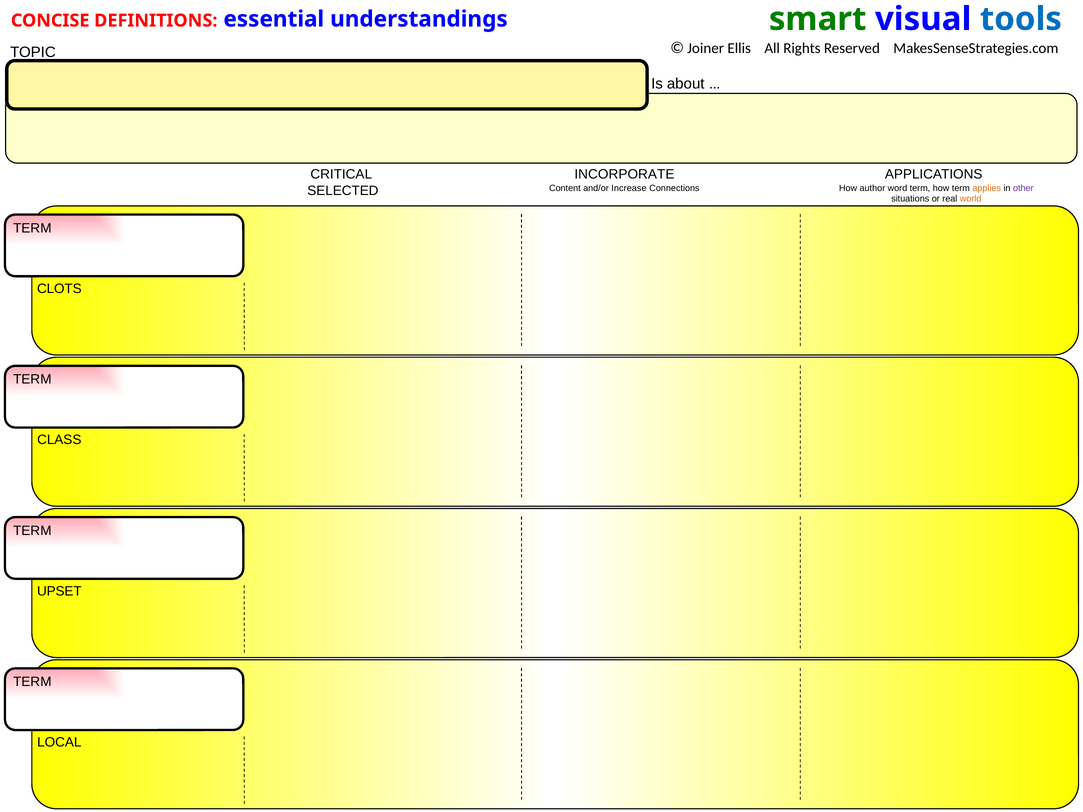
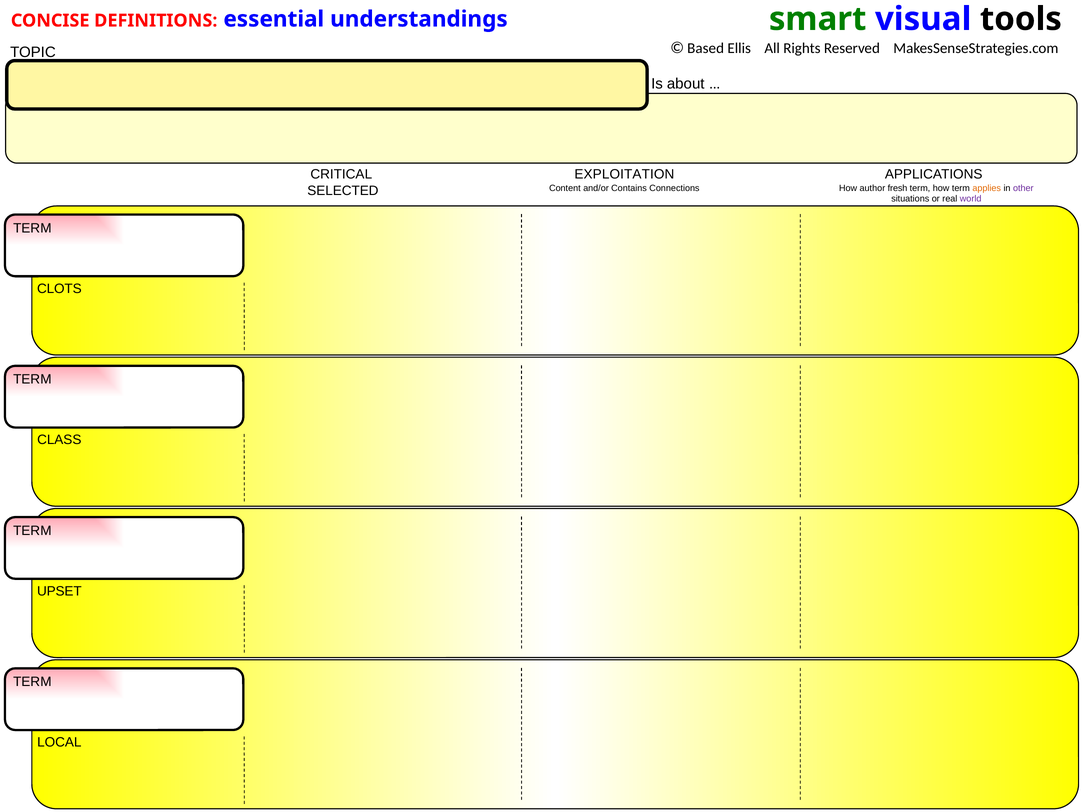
tools colour: blue -> black
Joiner: Joiner -> Based
INCORPORATE: INCORPORATE -> EXPLOITATION
word: word -> fresh
Increase: Increase -> Contains
world colour: orange -> purple
